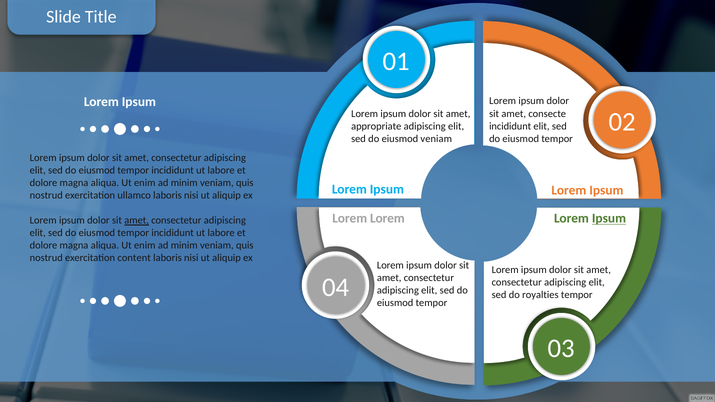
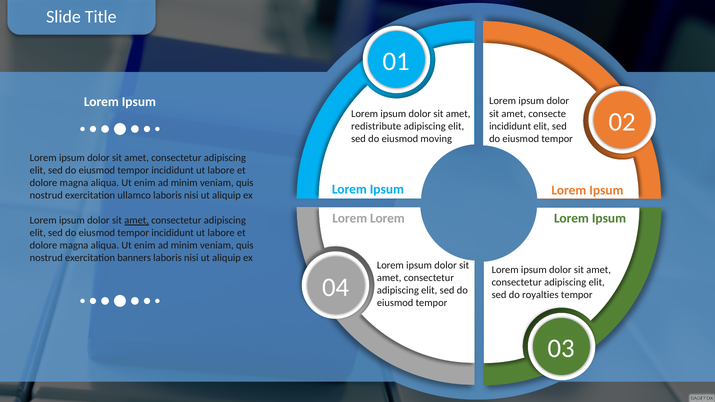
appropriate: appropriate -> redistribute
eiusmod veniam: veniam -> moving
Ipsum at (609, 218) underline: present -> none
content: content -> banners
